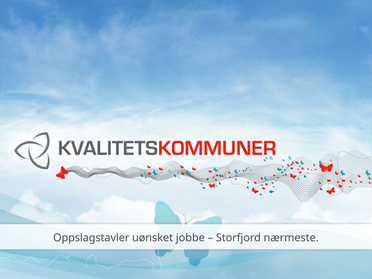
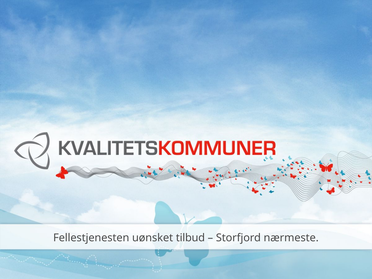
Oppslagstavler: Oppslagstavler -> Fellestjenesten
jobbe: jobbe -> tilbud
